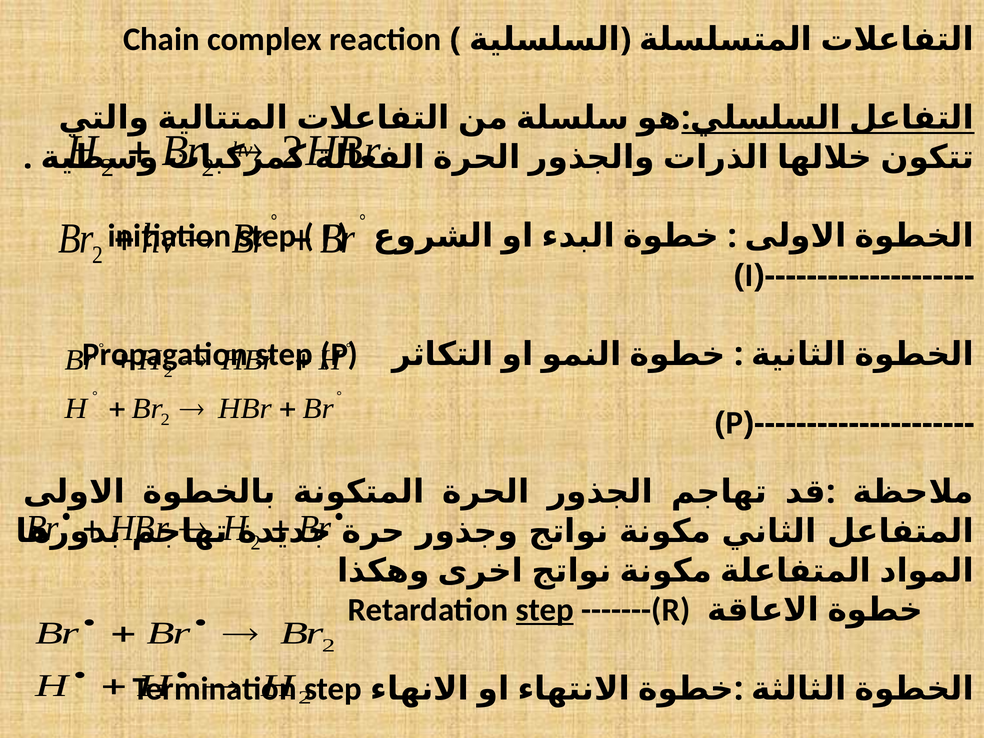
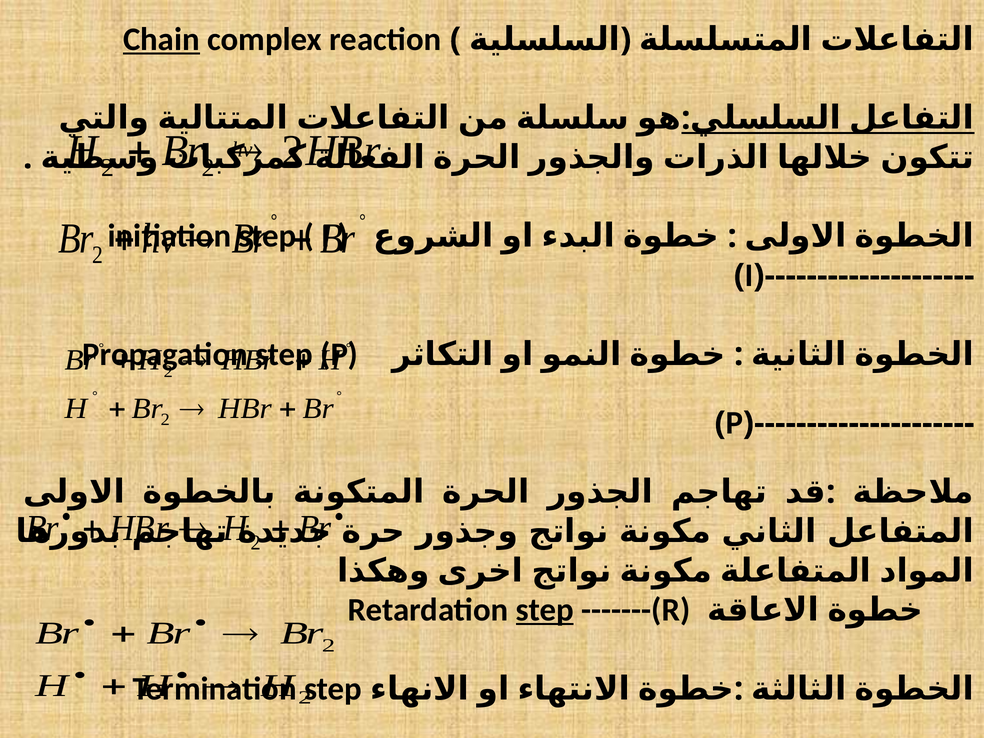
Chain underline: none -> present
